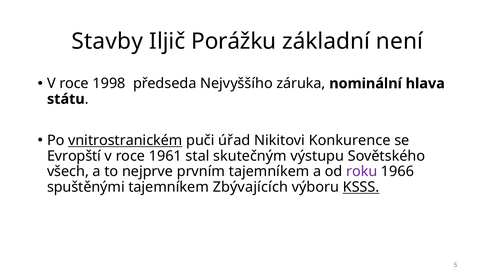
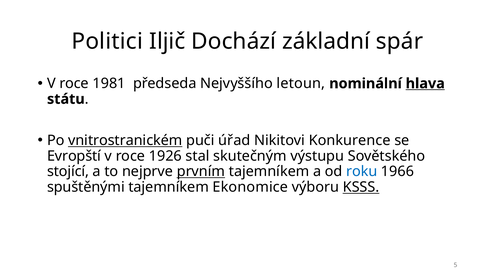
Stavby: Stavby -> Politici
Porážku: Porážku -> Dochází
není: není -> spár
1998: 1998 -> 1981
záruka: záruka -> letoun
hlava underline: none -> present
1961: 1961 -> 1926
všech: všech -> stojící
prvním underline: none -> present
roku colour: purple -> blue
Zbývajících: Zbývajících -> Ekonomice
